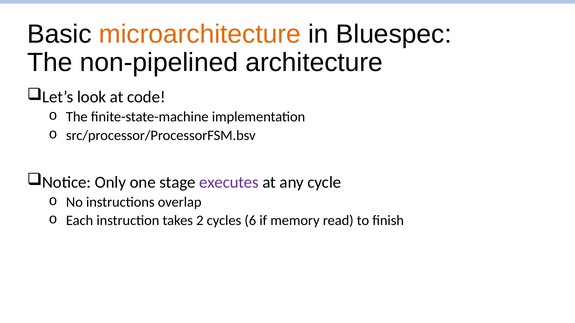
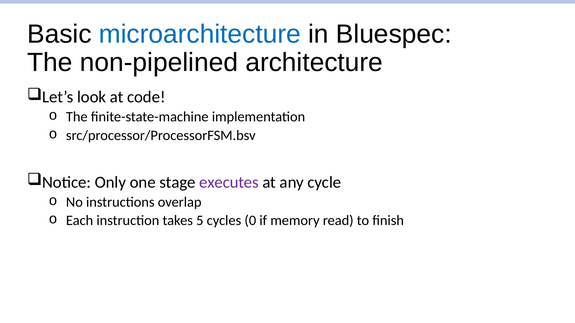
microarchitecture colour: orange -> blue
2: 2 -> 5
6: 6 -> 0
